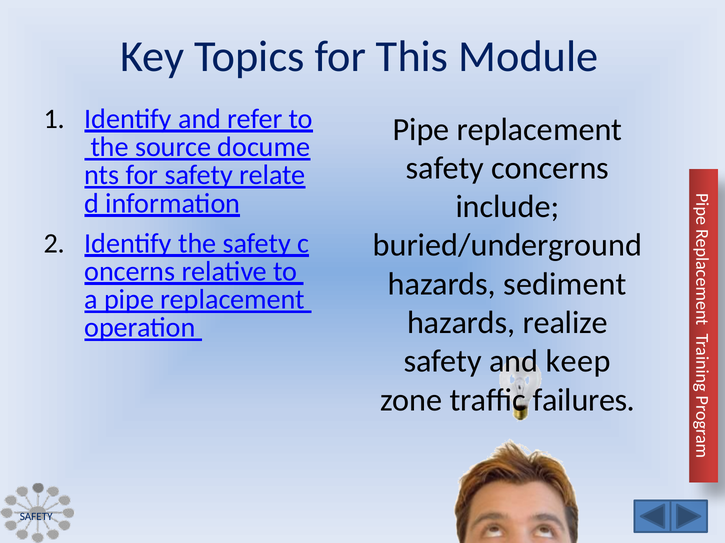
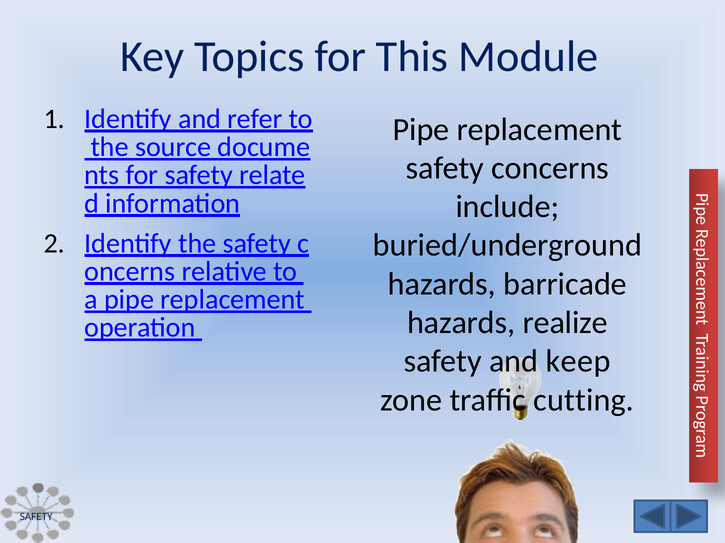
sediment: sediment -> barricade
failures: failures -> cutting
